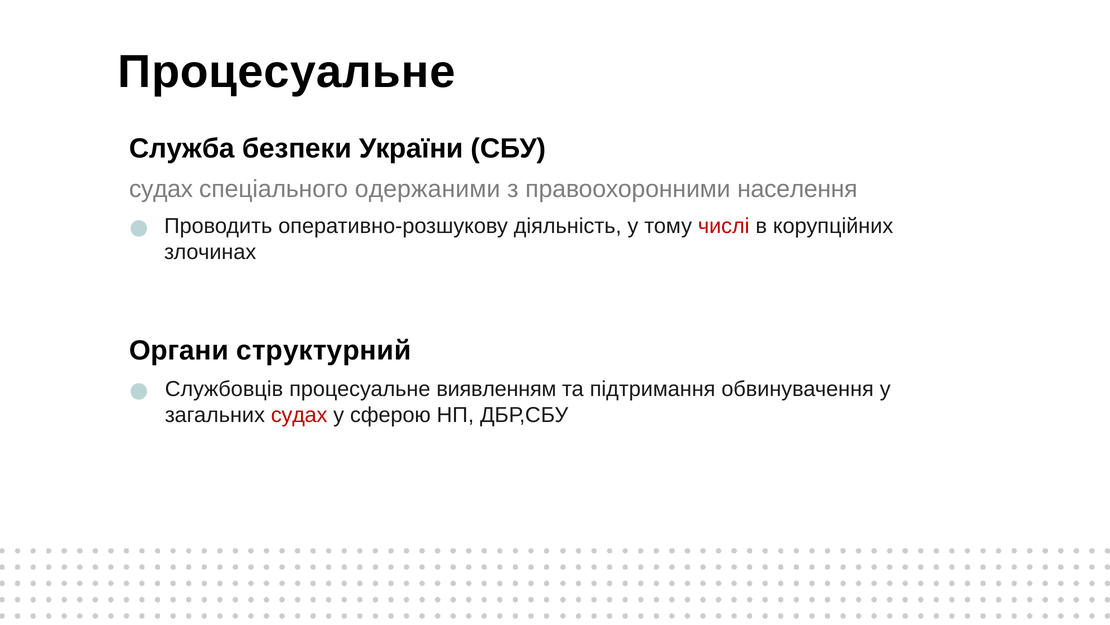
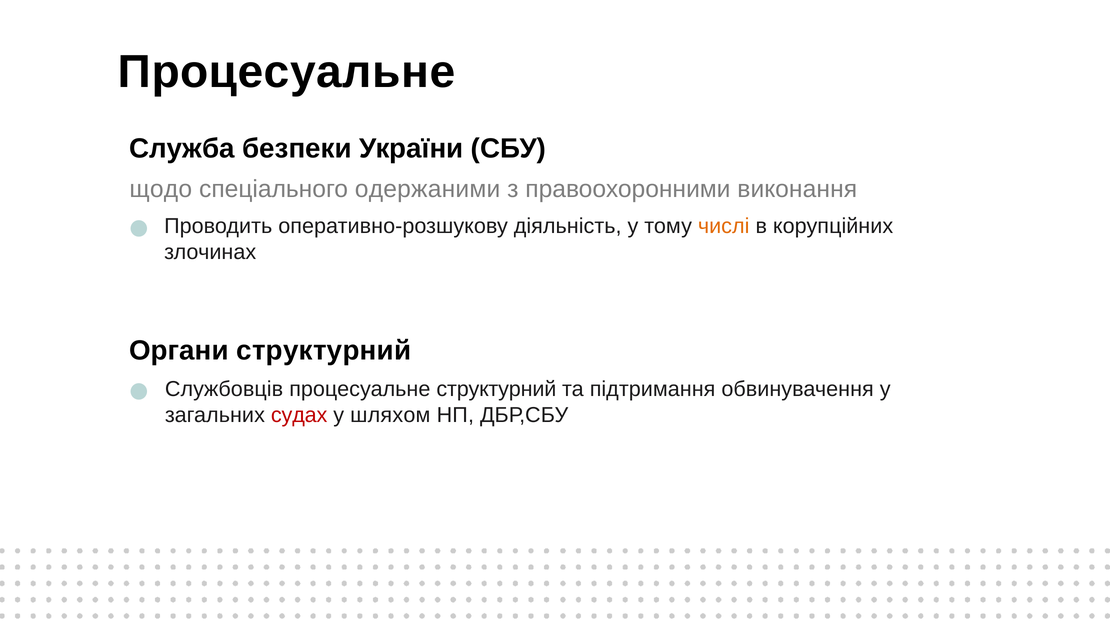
судах at (161, 189): судах -> щодо
населення: населення -> виконання
числі colour: red -> orange
процесуальне виявленням: виявленням -> структурний
сферою: сферою -> шляхом
